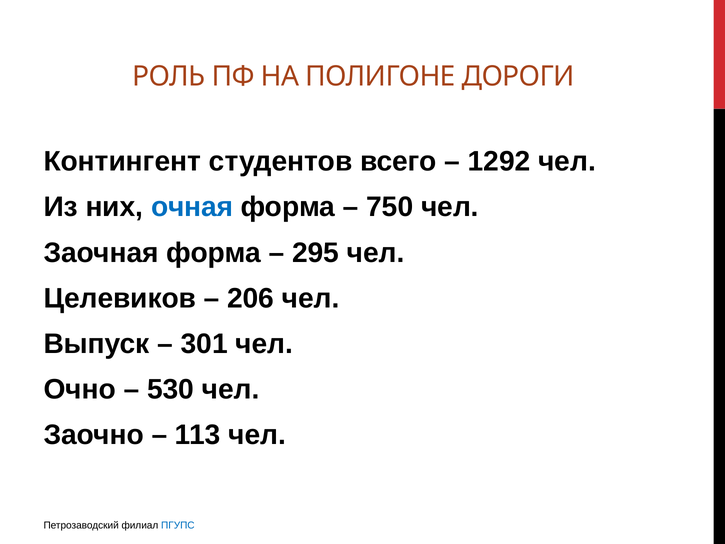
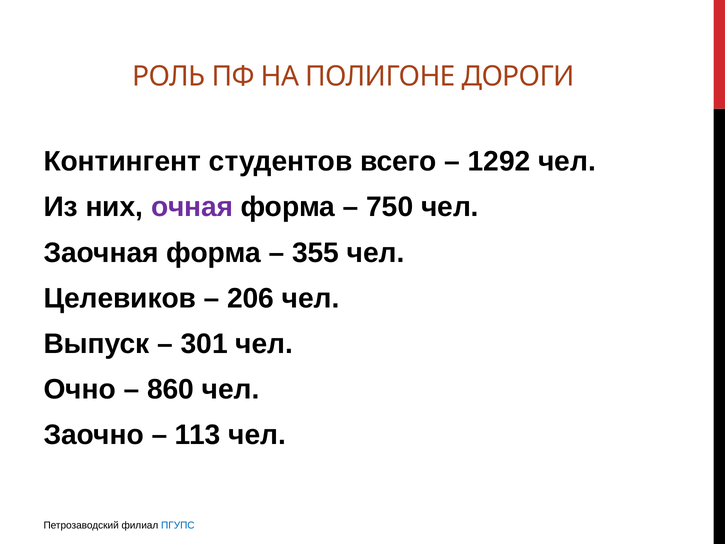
очная colour: blue -> purple
295: 295 -> 355
530: 530 -> 860
